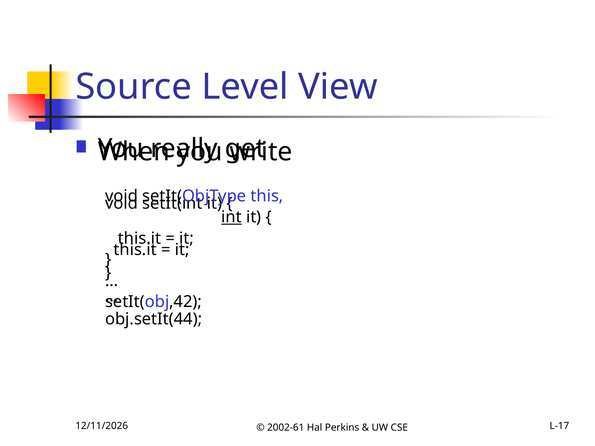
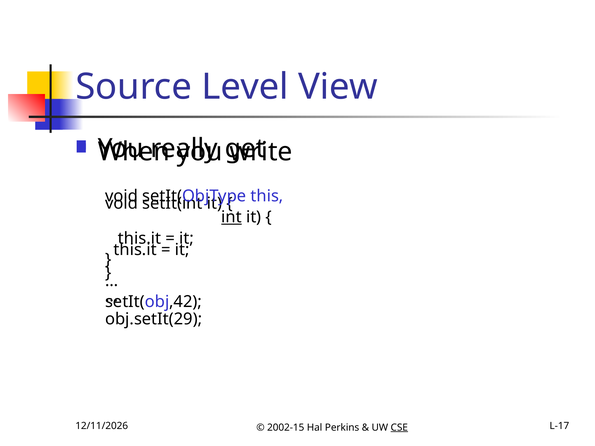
obj.setIt(44: obj.setIt(44 -> obj.setIt(29
2002-61: 2002-61 -> 2002-15
CSE underline: none -> present
